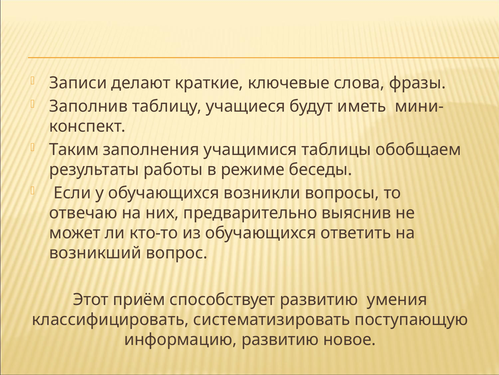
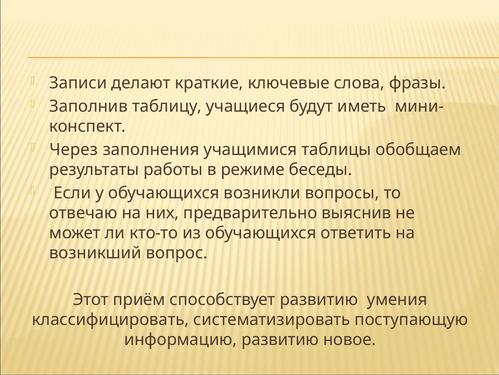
Таким: Таким -> Через
